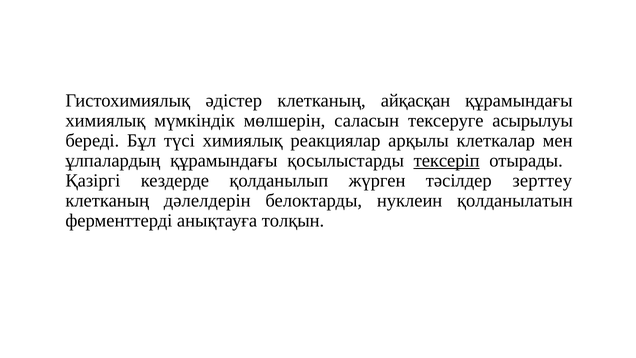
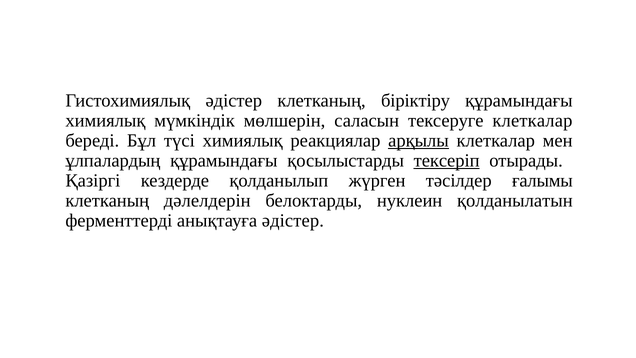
айқасқан: айқасқан -> біріктіру
тексеруге асырылуы: асырылуы -> клеткалар
арқылы underline: none -> present
зерттеу: зерттеу -> ғалымы
анықтауға толқын: толқын -> әдістер
